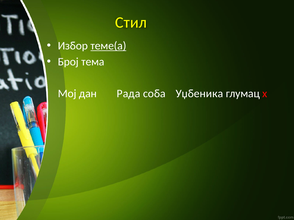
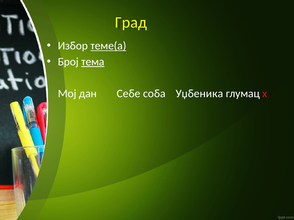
Стил: Стил -> Град
тема underline: none -> present
Рада: Рада -> Себе
